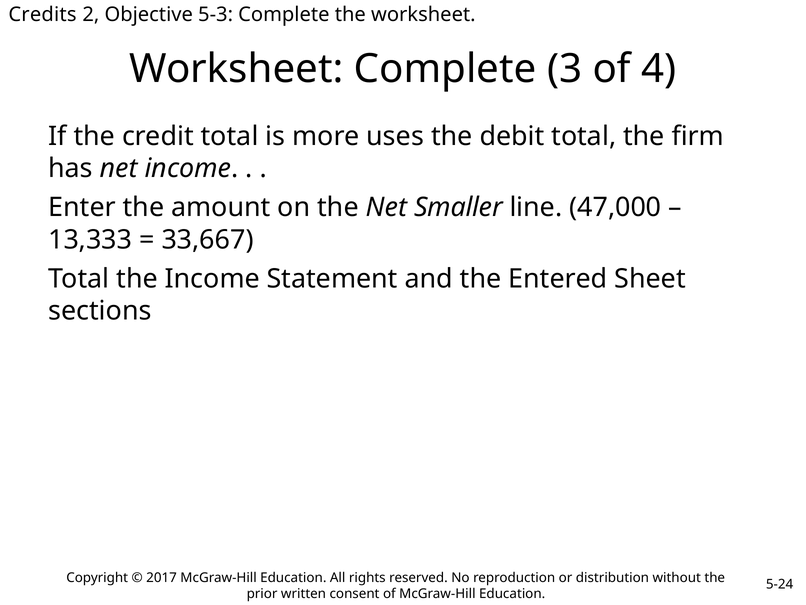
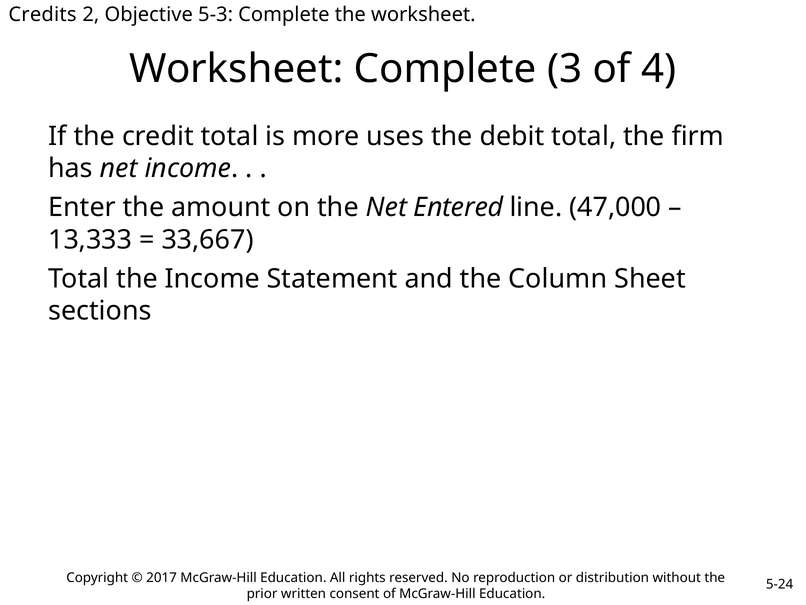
Smaller: Smaller -> Entered
Entered: Entered -> Column
